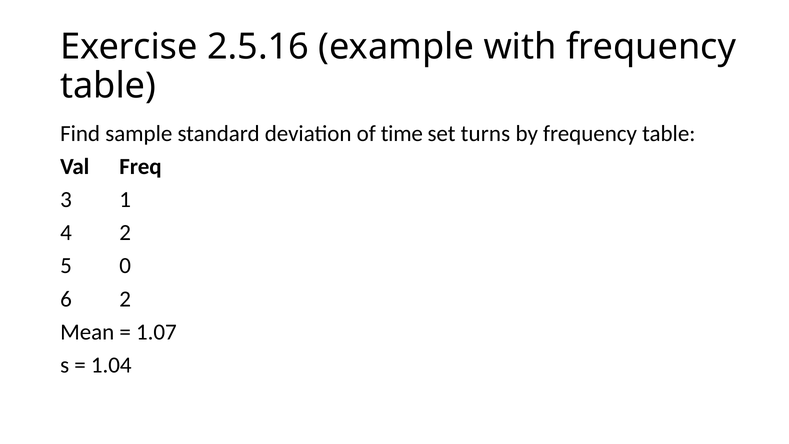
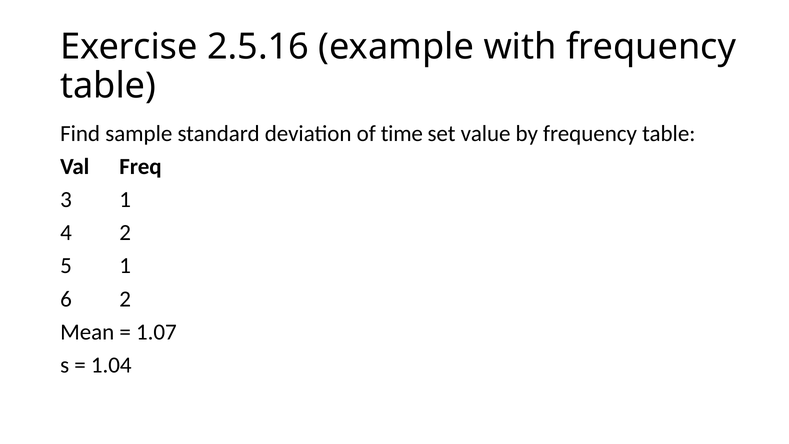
turns: turns -> value
0 at (125, 266): 0 -> 1
